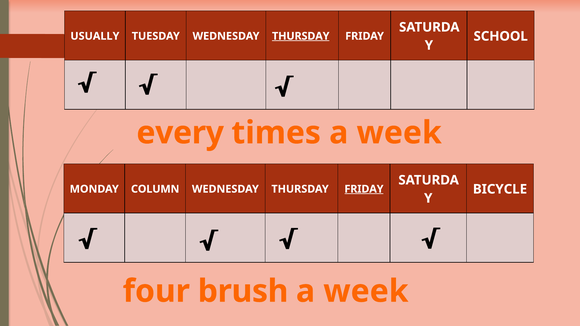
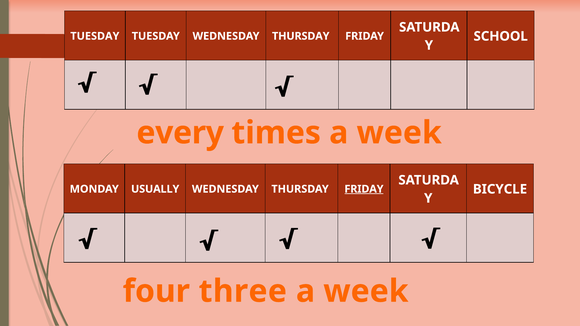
USUALLY at (95, 36): USUALLY -> TUESDAY
THURSDAY at (301, 36) underline: present -> none
COLUMN: COLUMN -> USUALLY
brush: brush -> three
